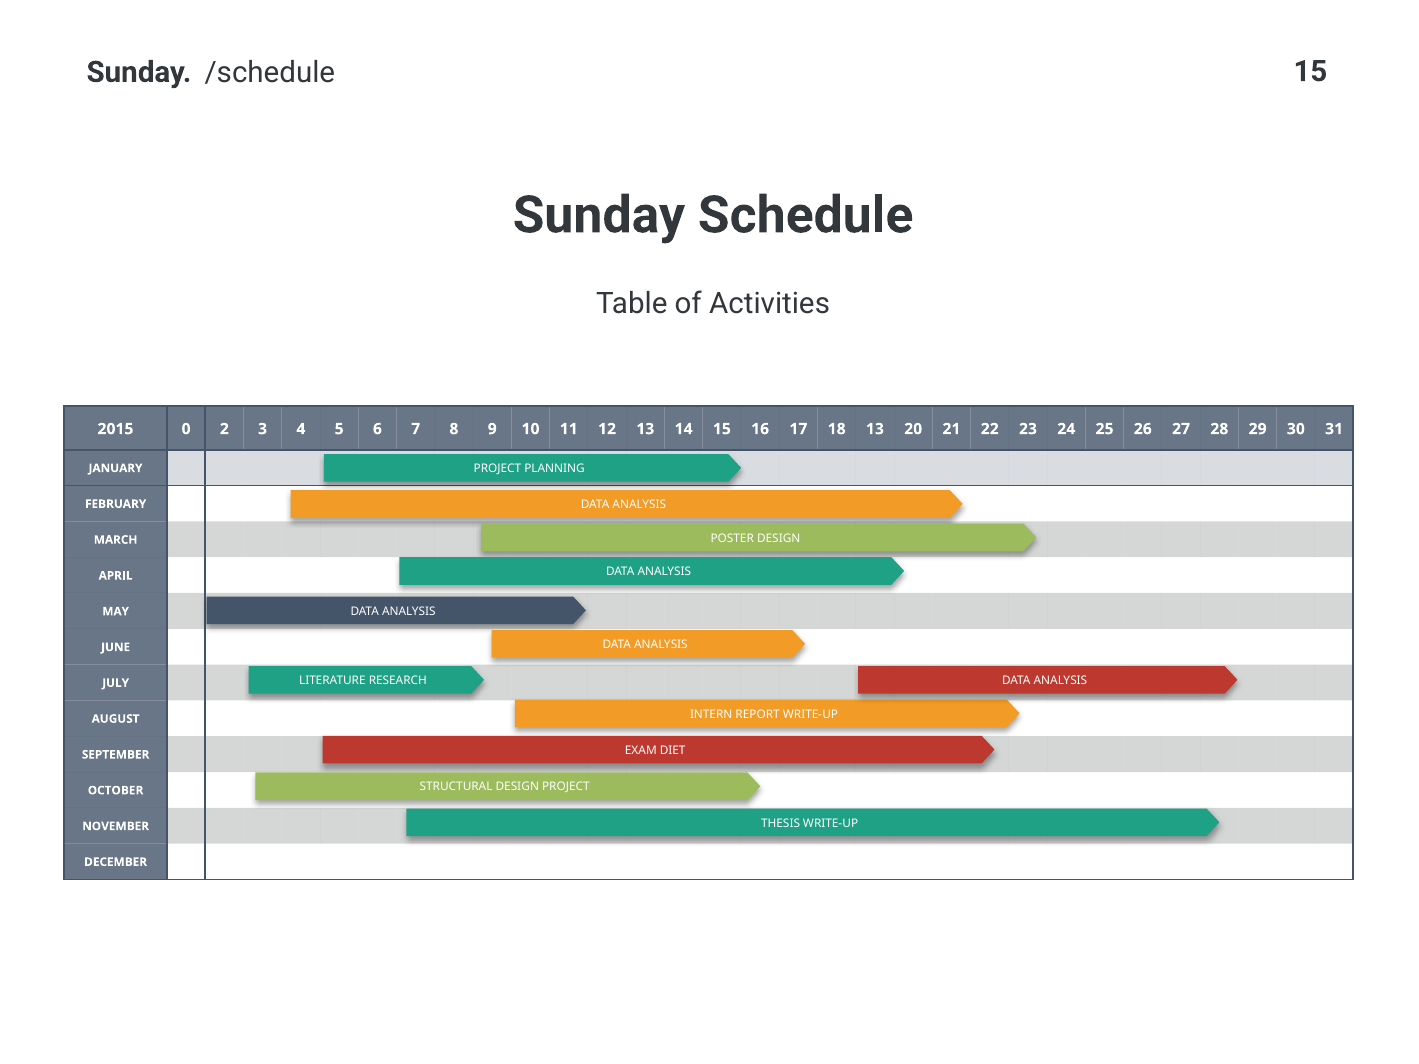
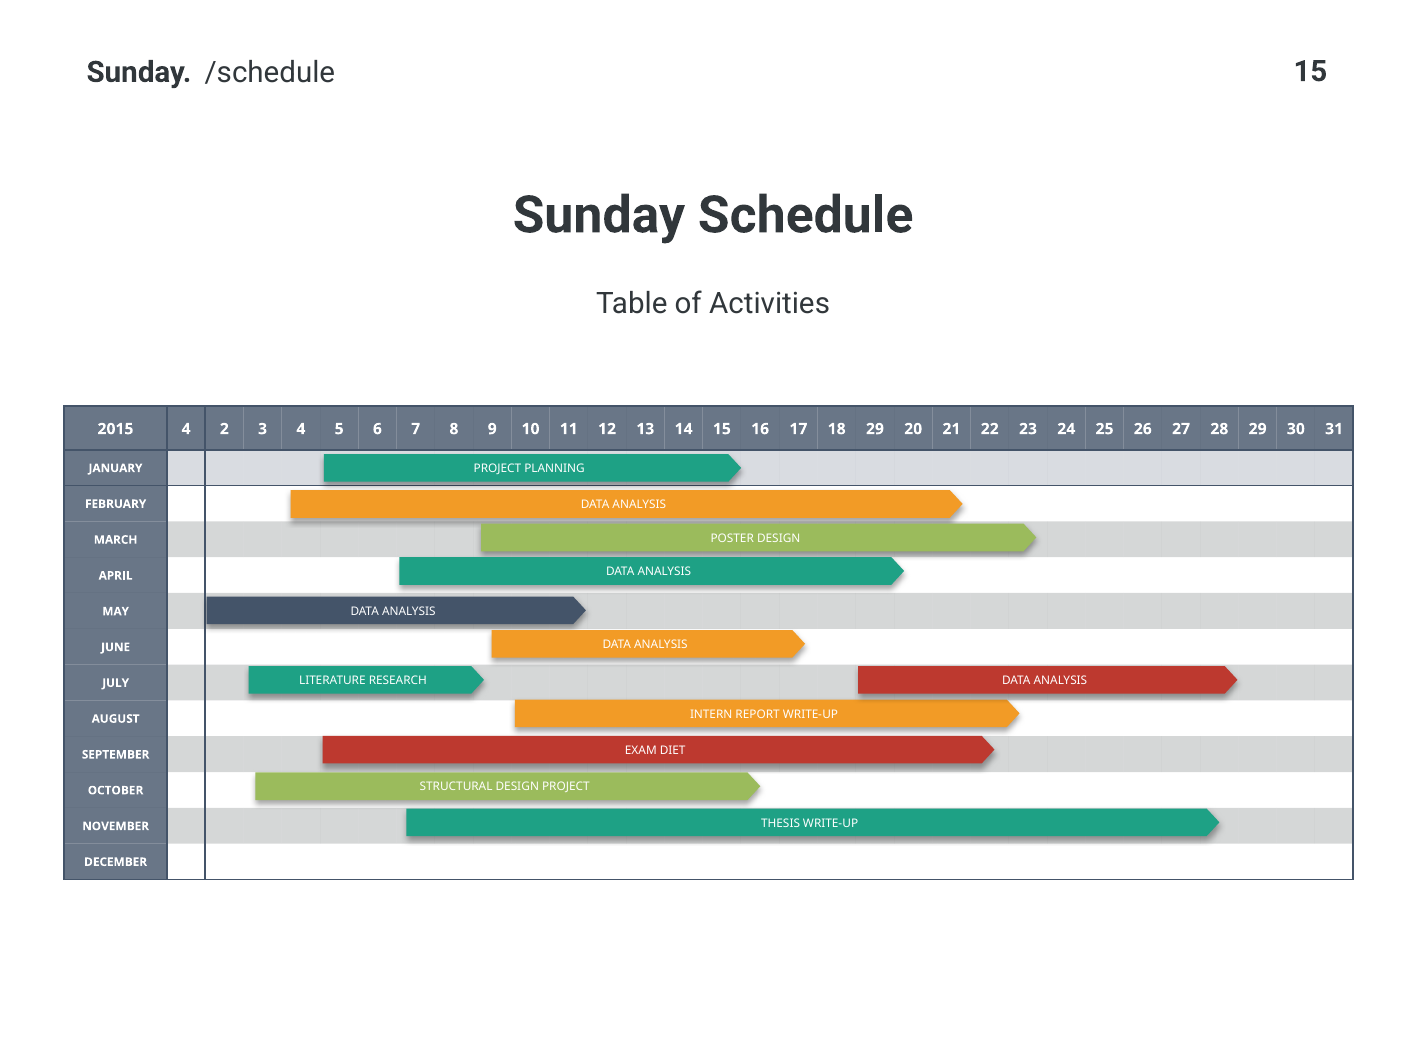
2015 0: 0 -> 4
18 13: 13 -> 29
